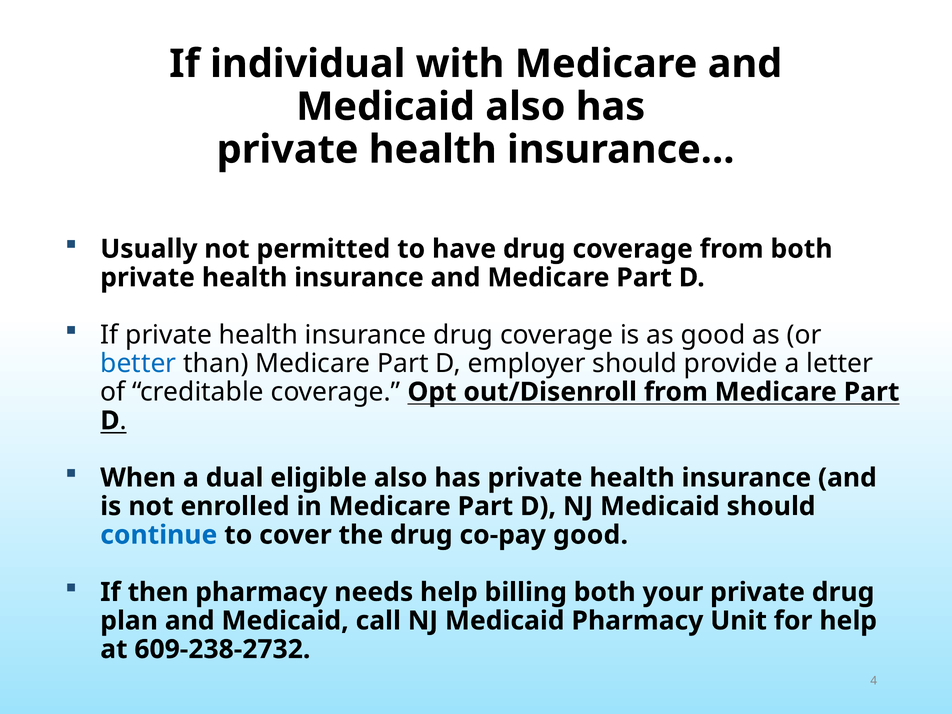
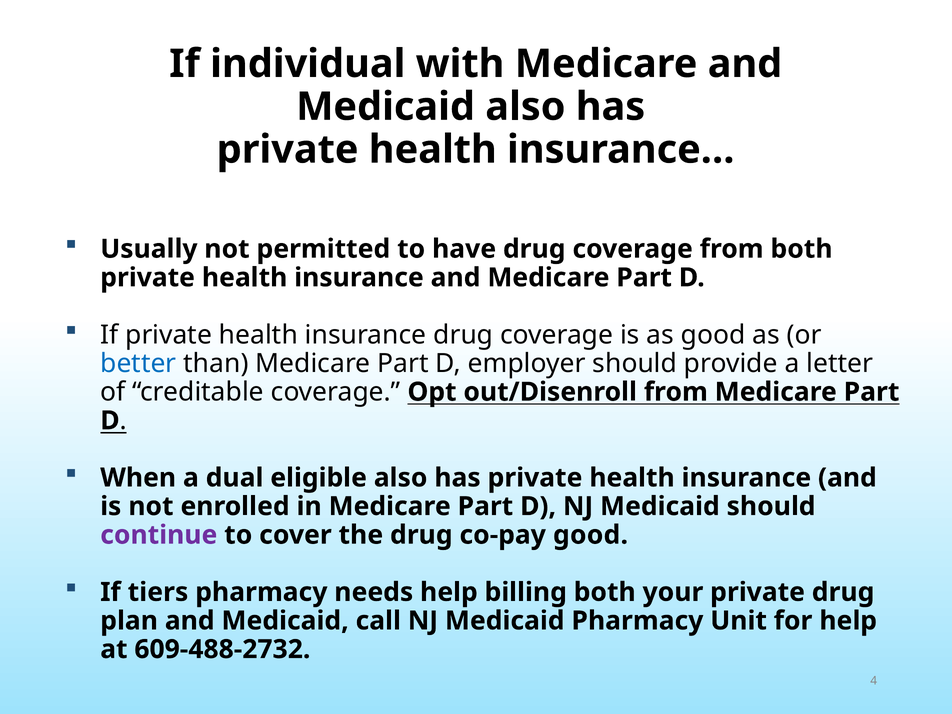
continue colour: blue -> purple
then: then -> tiers
609-238-2732: 609-238-2732 -> 609-488-2732
